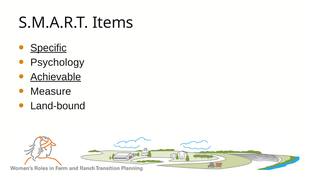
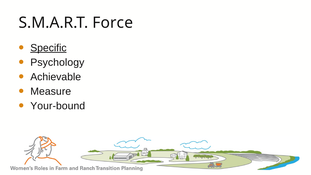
Items: Items -> Force
Achievable underline: present -> none
Land-bound: Land-bound -> Your-bound
